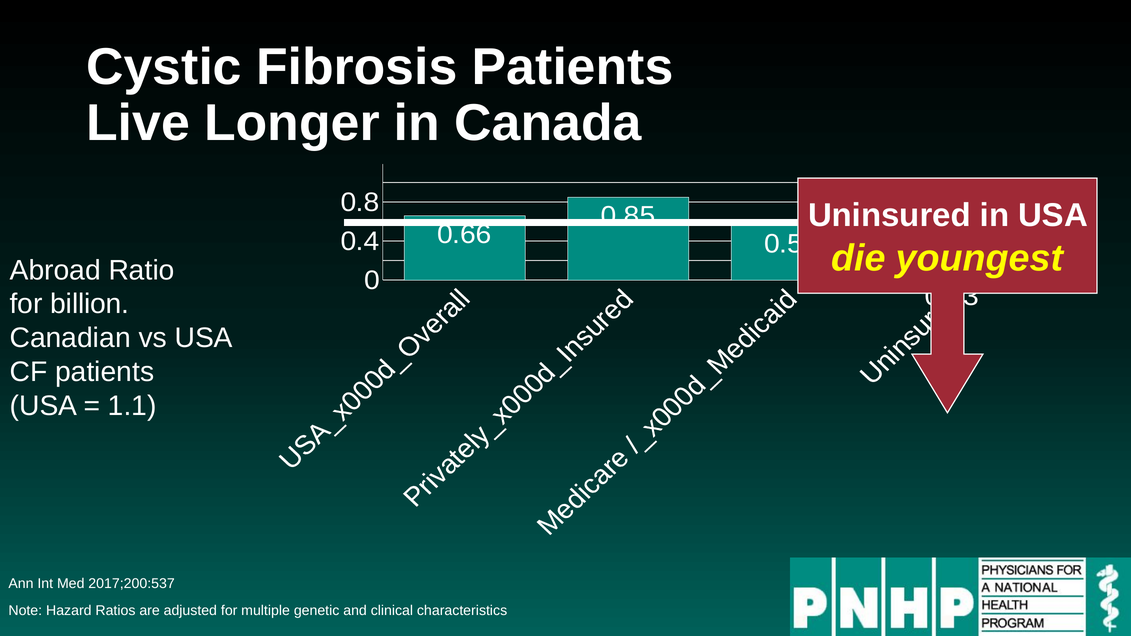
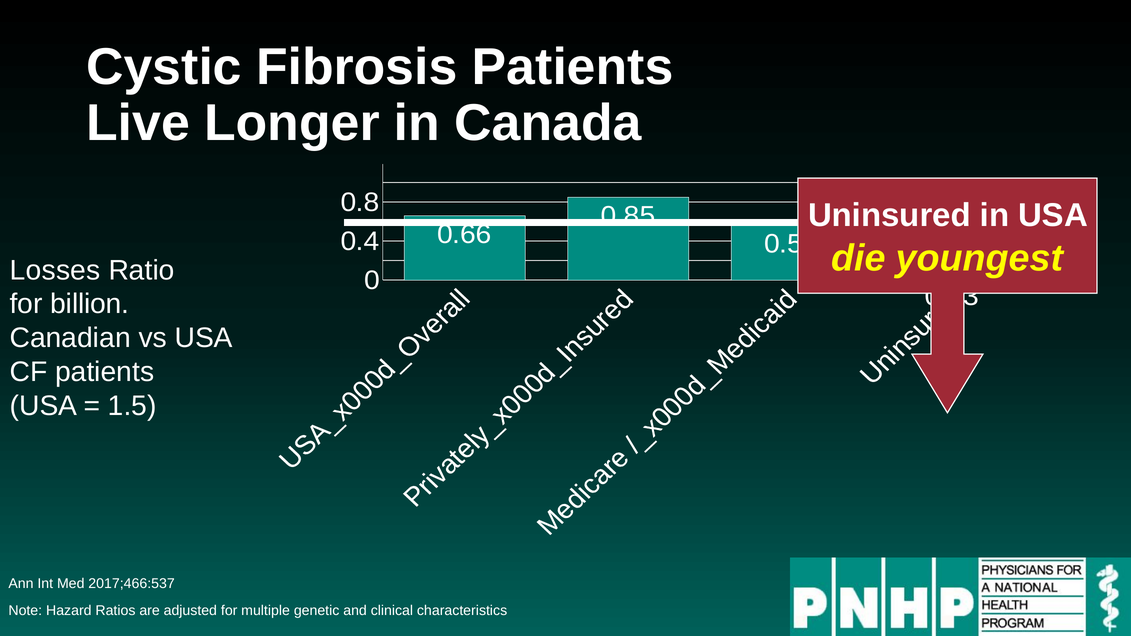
Abroad: Abroad -> Losses
1.1: 1.1 -> 1.5
2017;200:537: 2017;200:537 -> 2017;466:537
